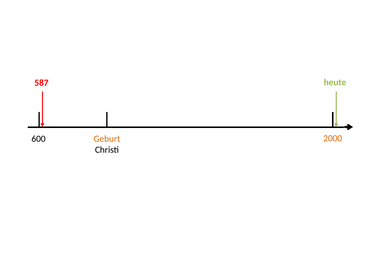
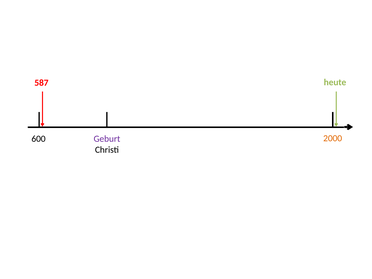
Geburt colour: orange -> purple
